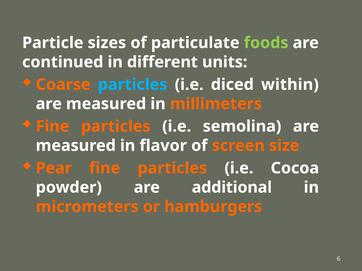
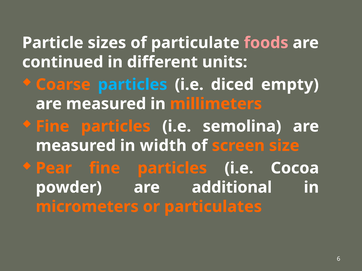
foods colour: light green -> pink
within: within -> empty
flavor: flavor -> width
hamburgers: hamburgers -> particulates
